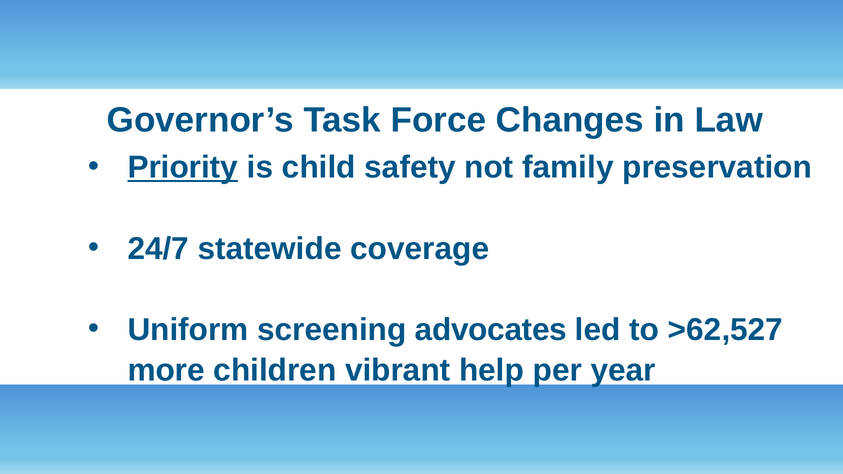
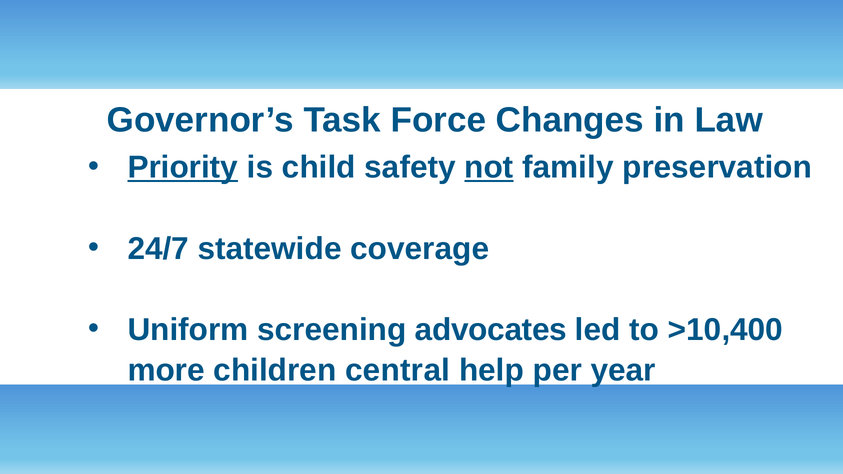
not underline: none -> present
>62,527: >62,527 -> >10,400
vibrant: vibrant -> central
